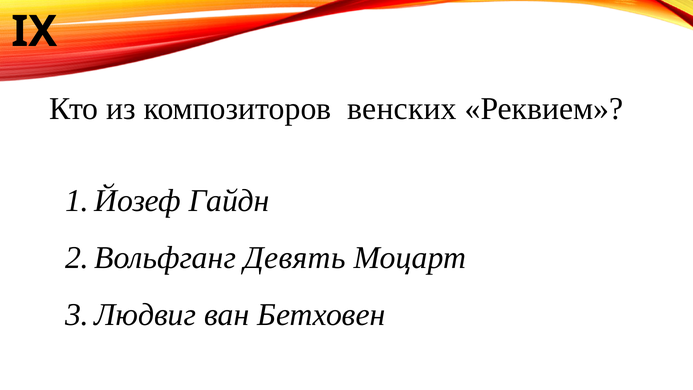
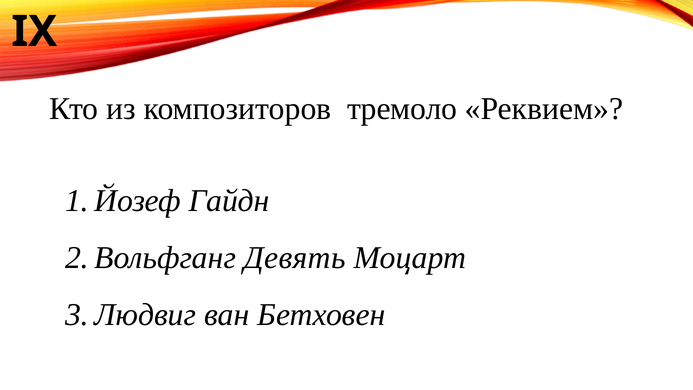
венских: венских -> тремоло
